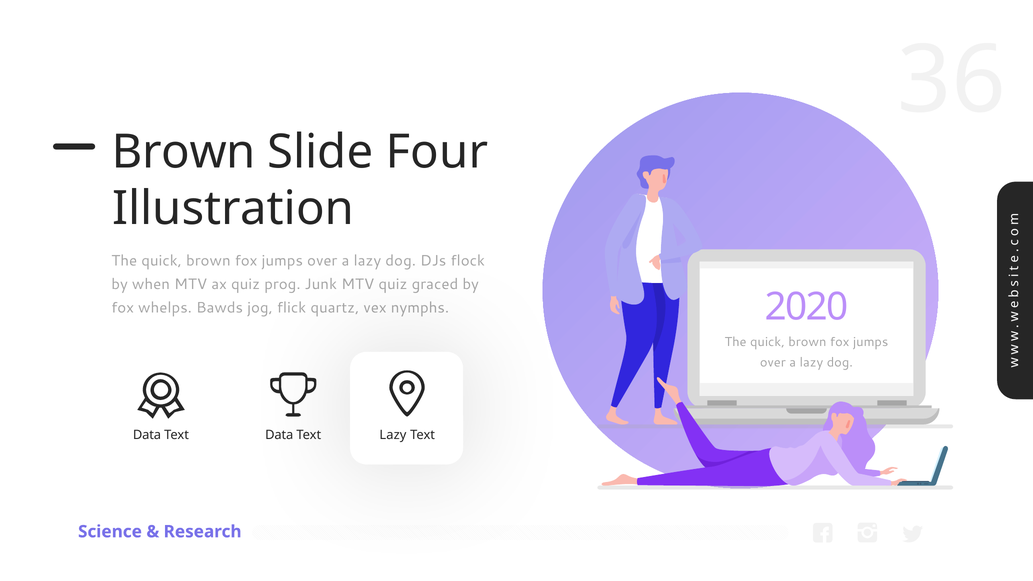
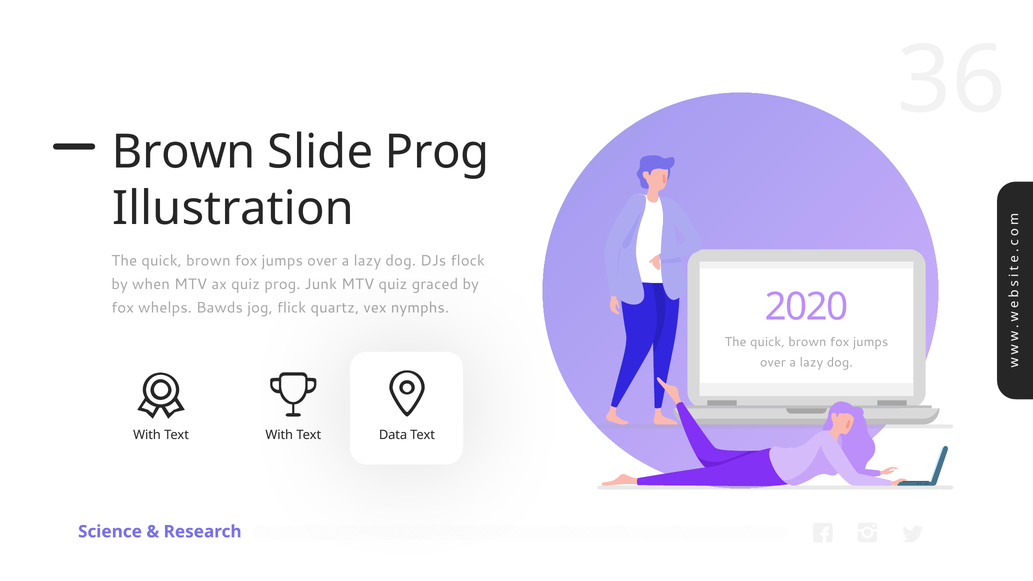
Slide Four: Four -> Prog
Data at (147, 435): Data -> With
Text Data: Data -> With
Text Lazy: Lazy -> Data
